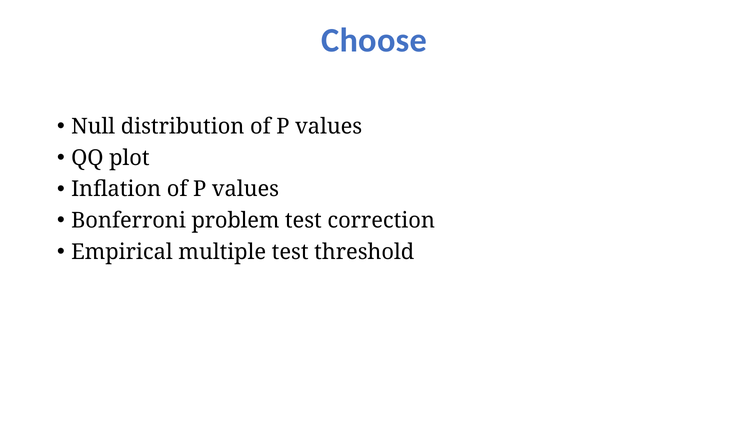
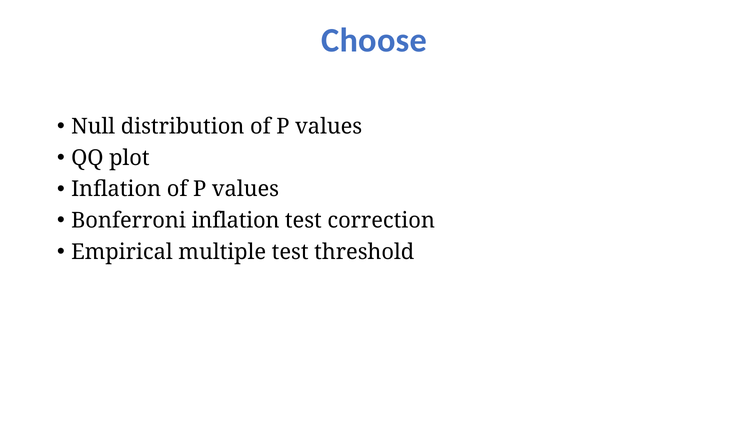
Bonferroni problem: problem -> inflation
